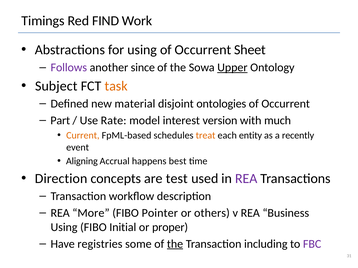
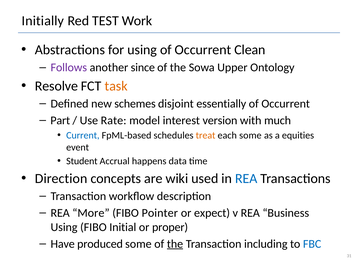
Timings: Timings -> Initially
FIND: FIND -> TEST
Sheet: Sheet -> Clean
Upper underline: present -> none
Subject: Subject -> Resolve
material: material -> schemes
ontologies: ontologies -> essentially
Current colour: orange -> blue
each entity: entity -> some
recently: recently -> equities
Aligning: Aligning -> Student
best: best -> data
test: test -> wiki
REA at (246, 179) colour: purple -> blue
others: others -> expect
registries: registries -> produced
FBC colour: purple -> blue
